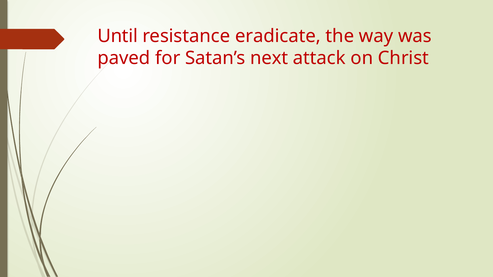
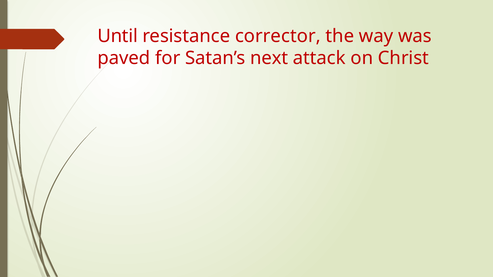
eradicate: eradicate -> corrector
